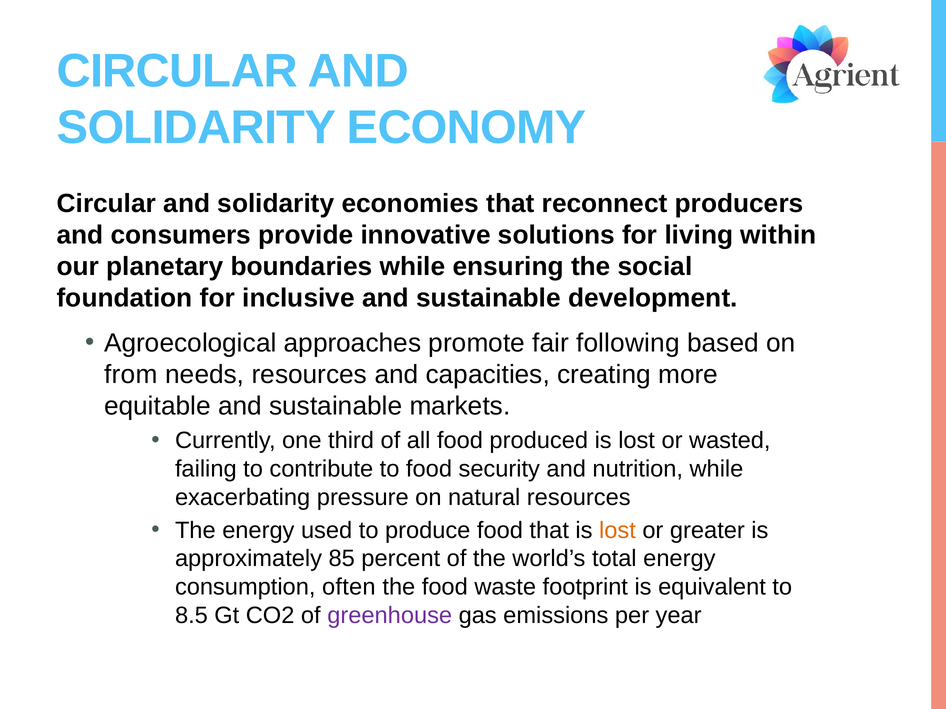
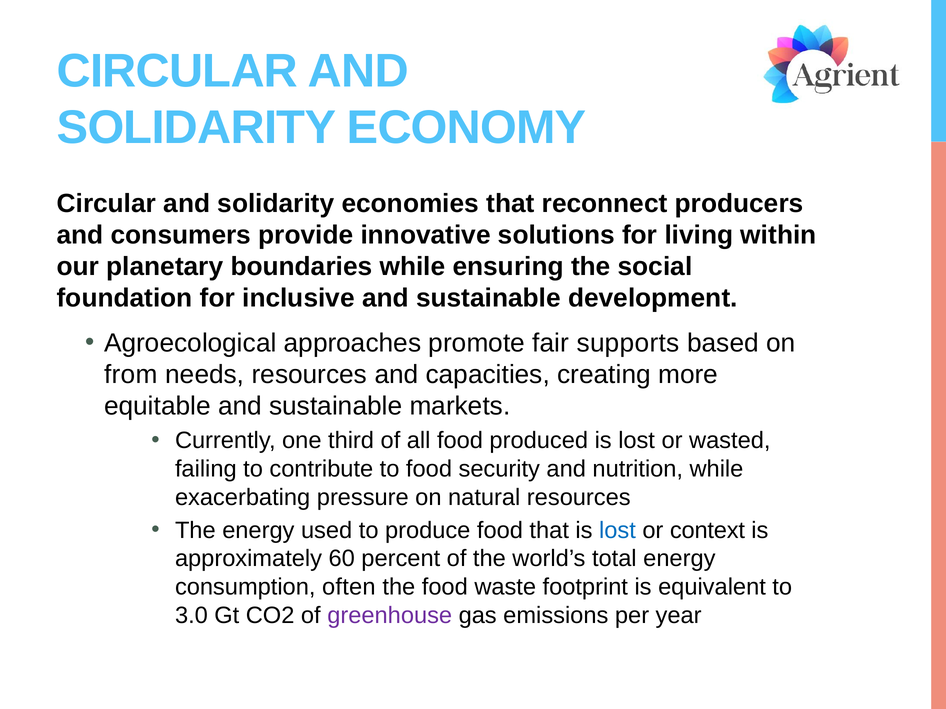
following: following -> supports
lost at (617, 531) colour: orange -> blue
greater: greater -> context
85: 85 -> 60
8.5: 8.5 -> 3.0
